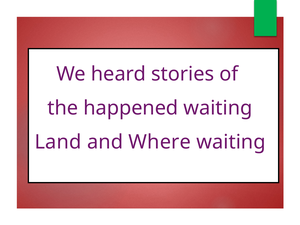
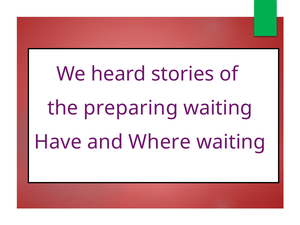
happened: happened -> preparing
Land: Land -> Have
